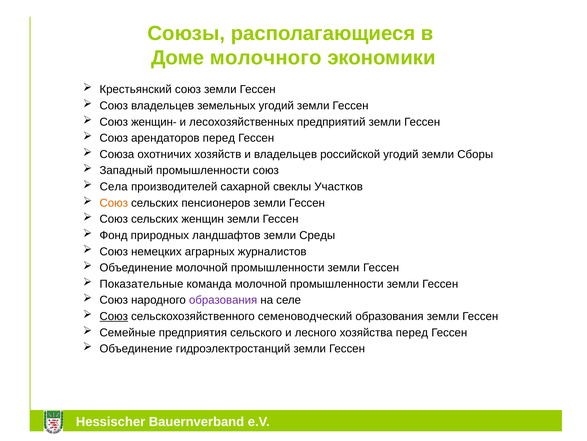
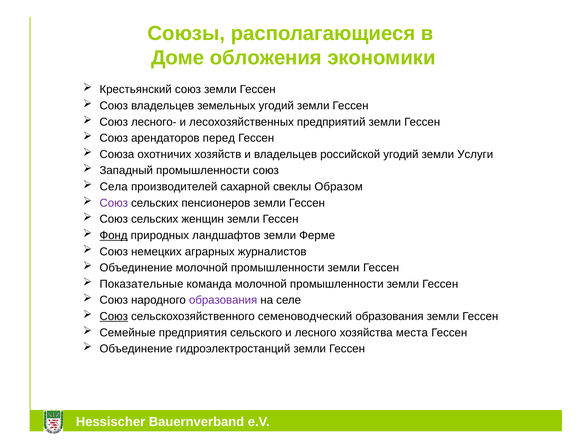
молочного: молочного -> обложения
женщин-: женщин- -> лесного-
Сборы: Сборы -> Услуги
Участков: Участков -> Образом
Союз at (114, 203) colour: orange -> purple
Фонд underline: none -> present
Среды: Среды -> Ферме
хозяйства перед: перед -> места
